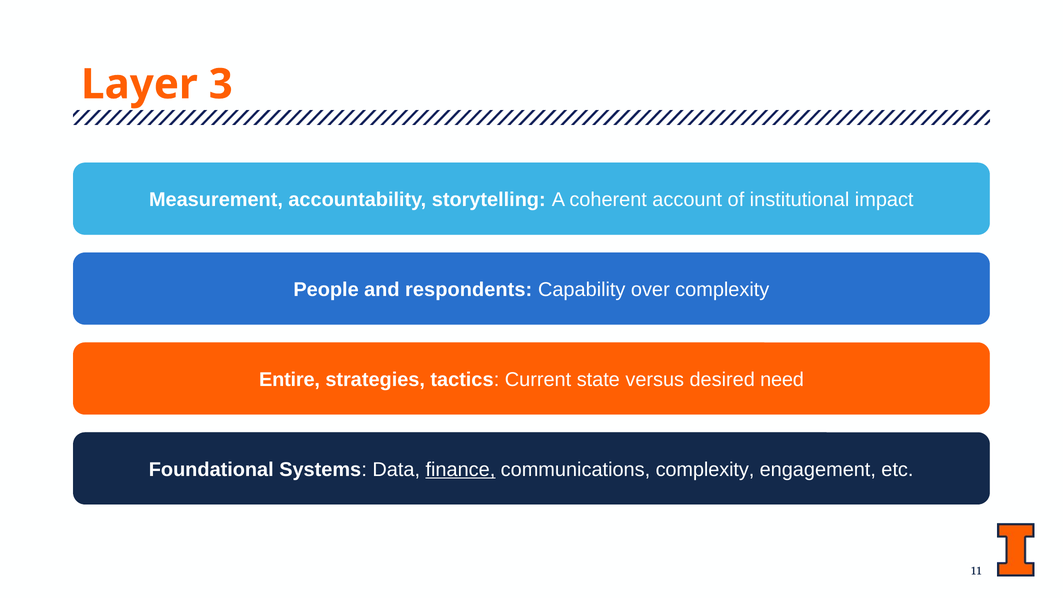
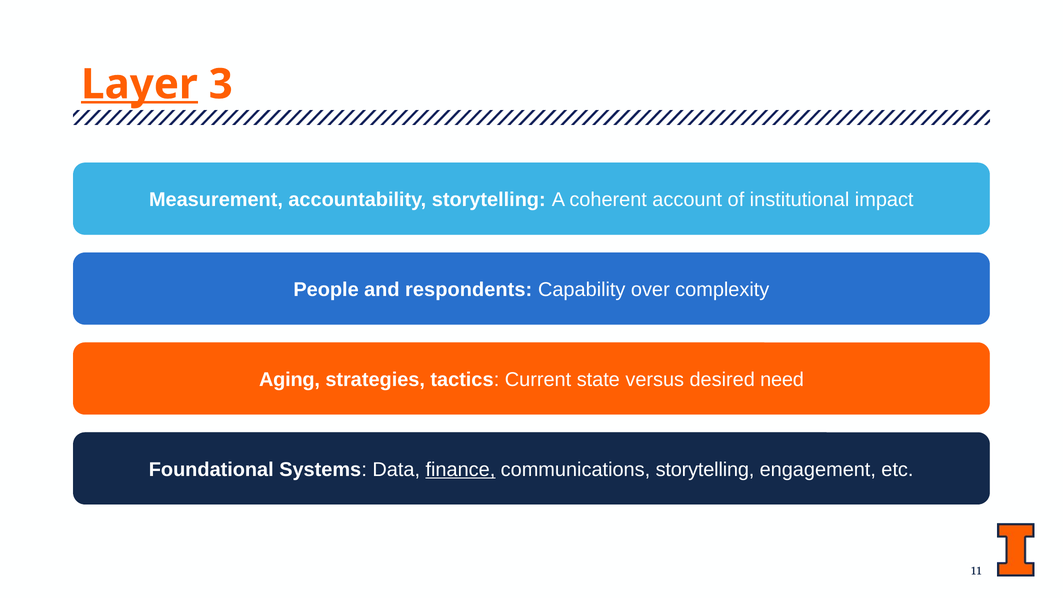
Layer underline: none -> present
Entire: Entire -> Aging
communications complexity: complexity -> storytelling
